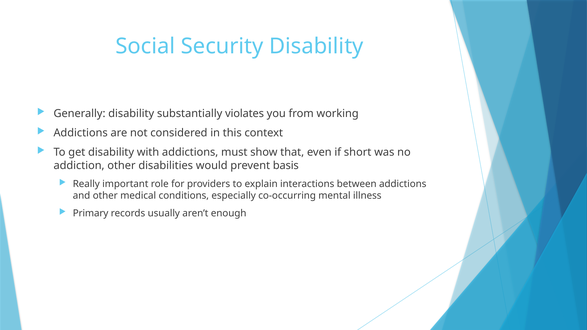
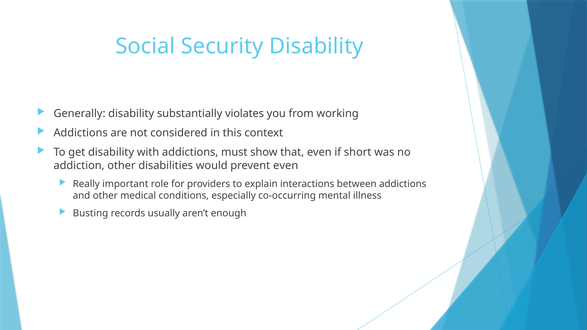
prevent basis: basis -> even
Primary: Primary -> Busting
